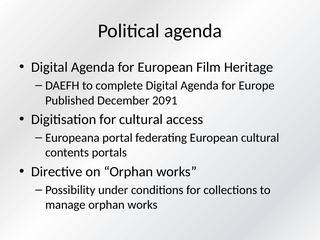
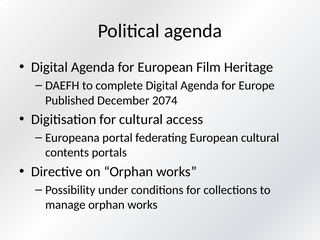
2091: 2091 -> 2074
